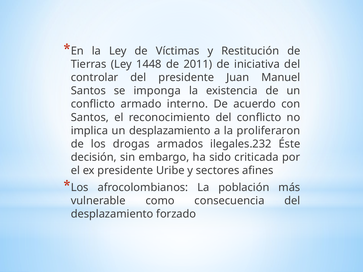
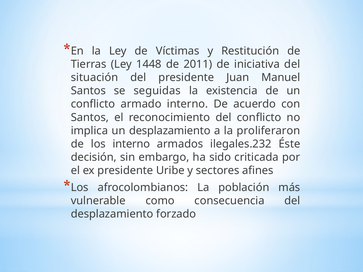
controlar: controlar -> situación
imponga: imponga -> seguidas
los drogas: drogas -> interno
